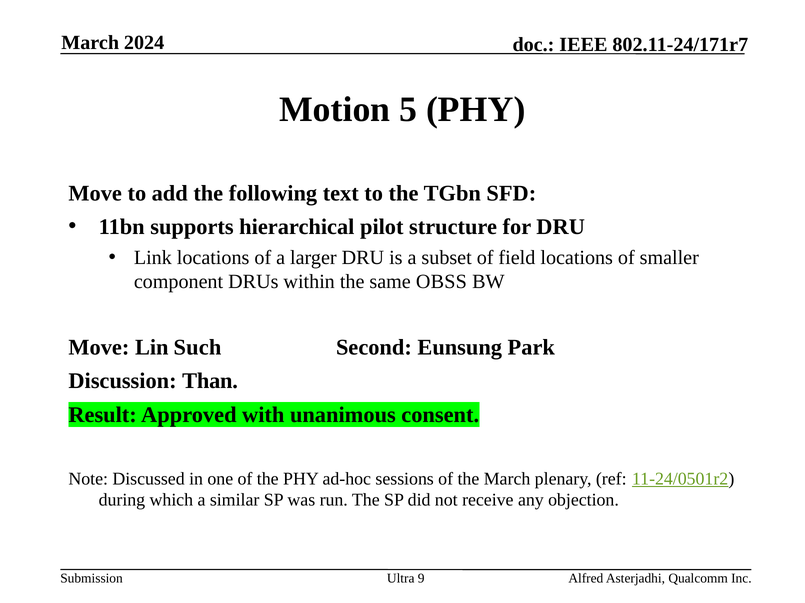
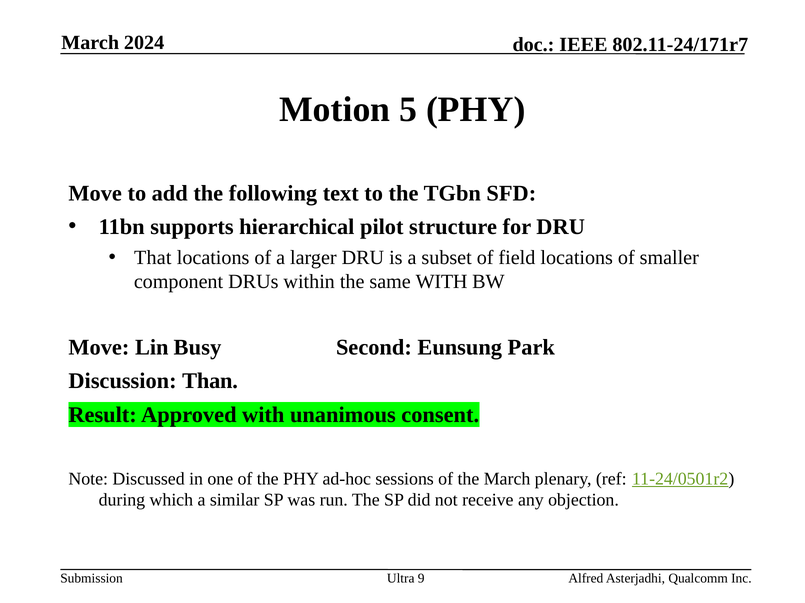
Link: Link -> That
same OBSS: OBSS -> WITH
Such: Such -> Busy
